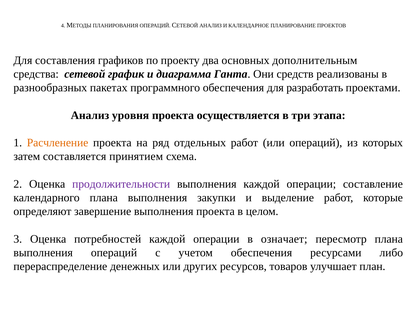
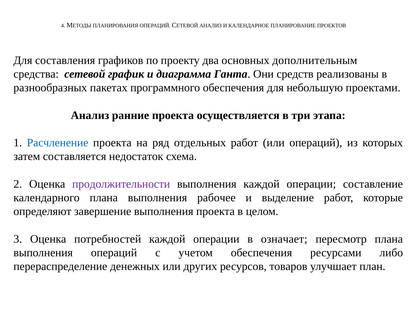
разработать: разработать -> небольшую
уровня: уровня -> ранние
Расчленение colour: orange -> blue
принятием: принятием -> недостаток
закупки: закупки -> рабочее
